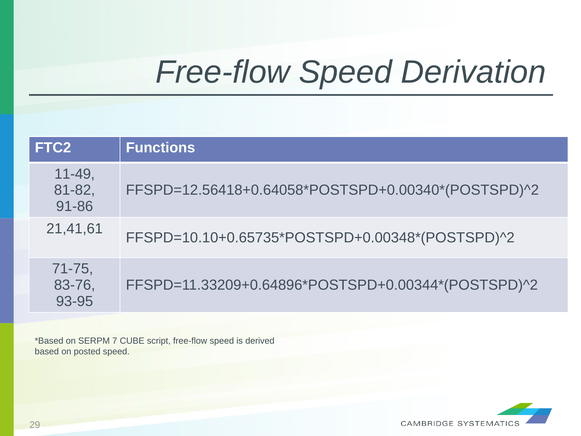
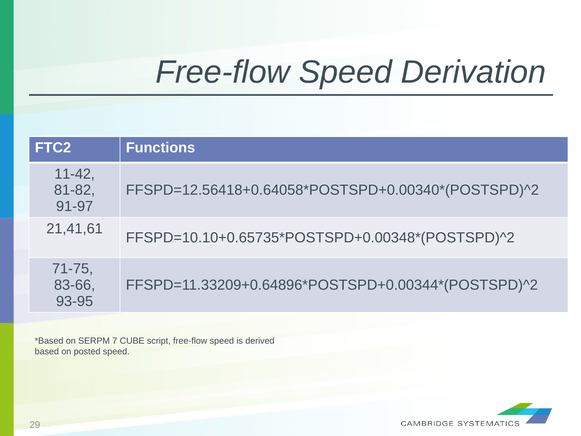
11-49: 11-49 -> 11-42
91-86: 91-86 -> 91-97
83-76: 83-76 -> 83-66
